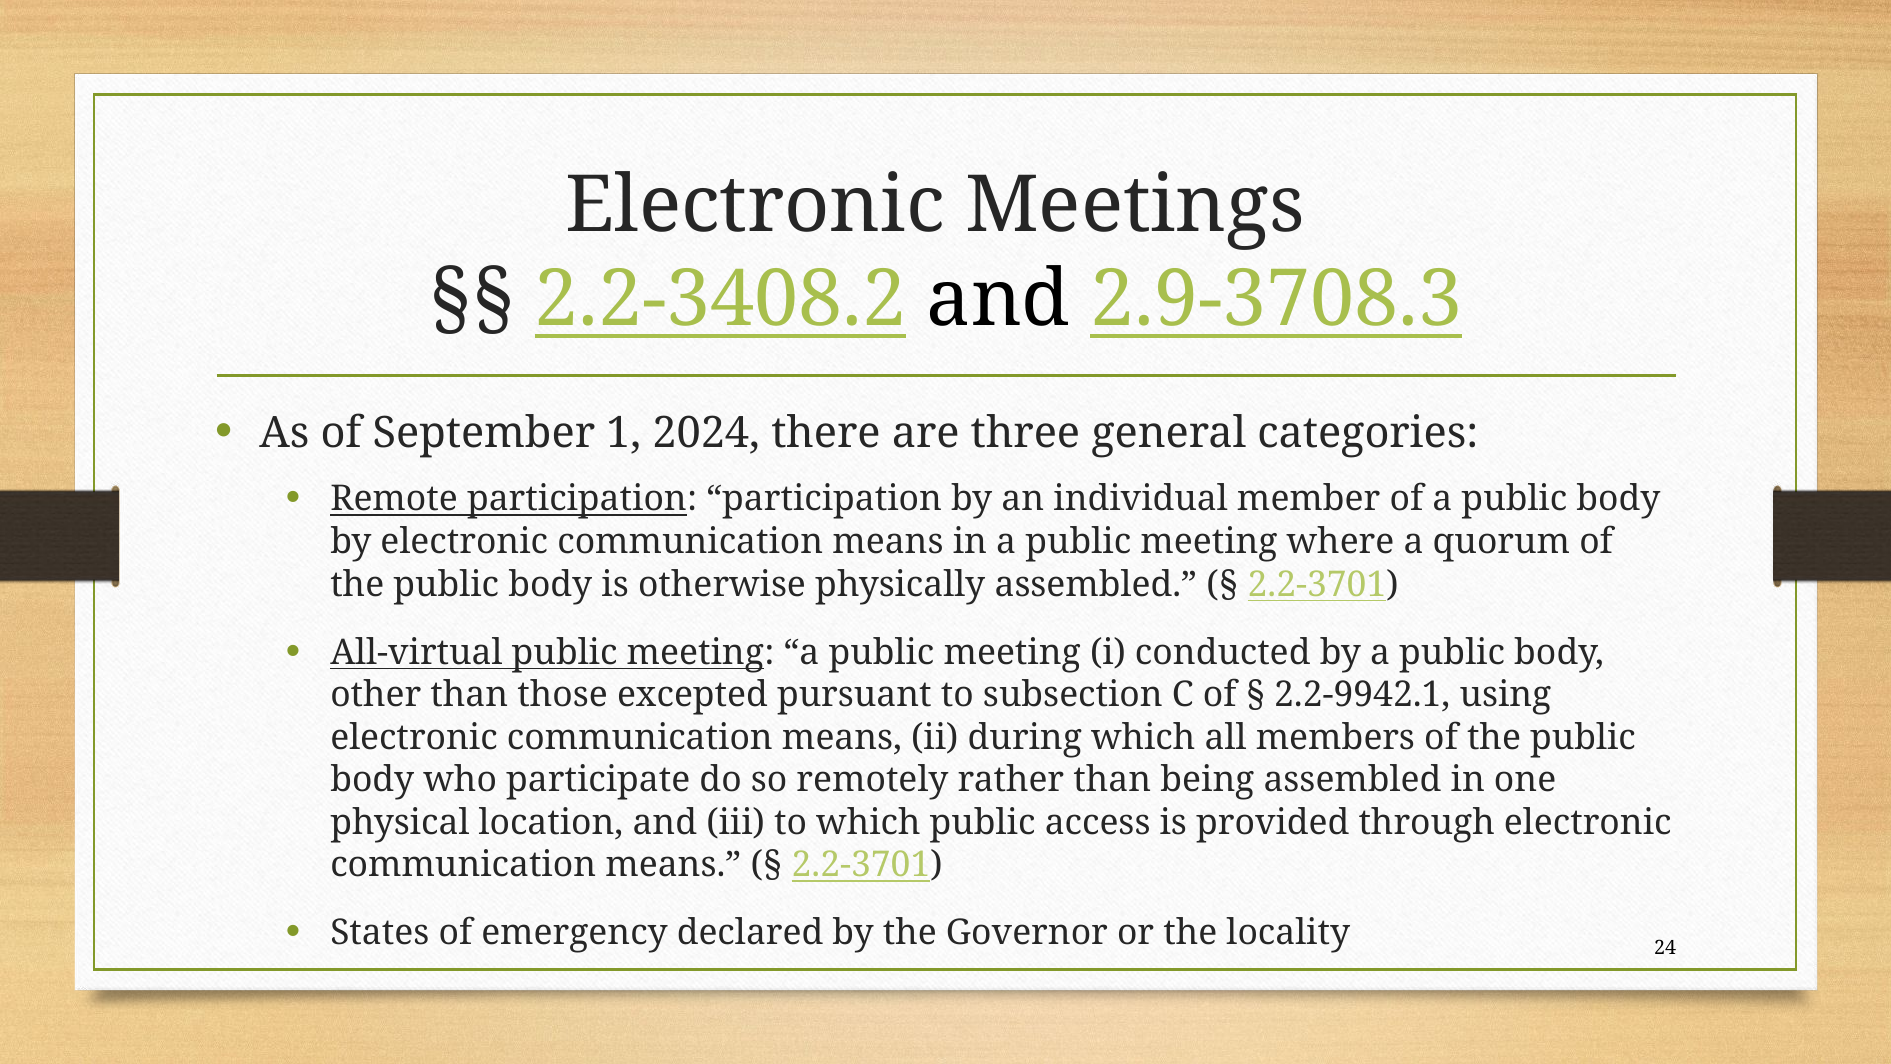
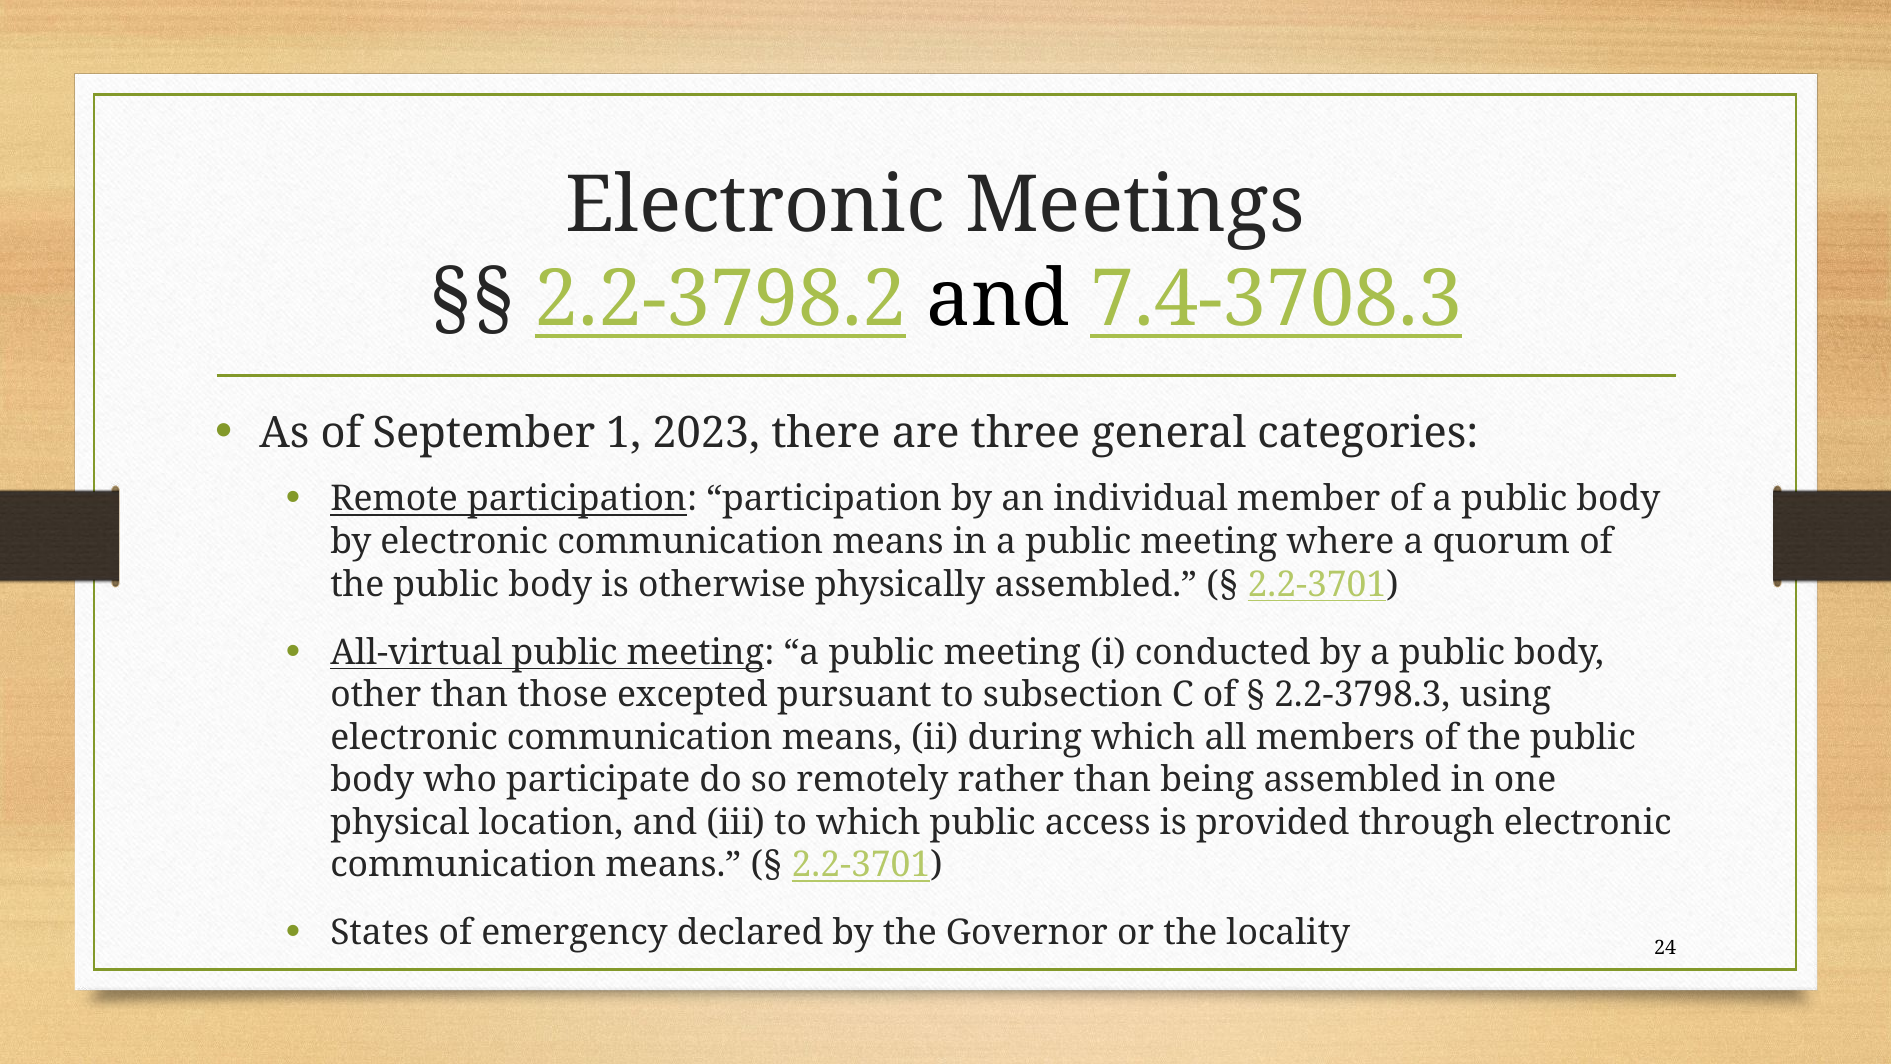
2.2-3408.2: 2.2-3408.2 -> 2.2-3798.2
2.9-3708.3: 2.9-3708.3 -> 7.4-3708.3
2024: 2024 -> 2023
2.2-9942.1: 2.2-9942.1 -> 2.2-3798.3
